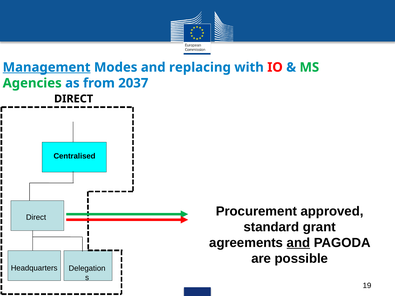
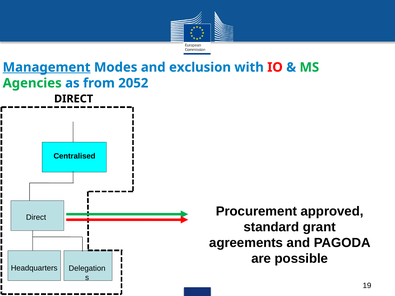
replacing: replacing -> exclusion
2037: 2037 -> 2052
and at (298, 243) underline: present -> none
